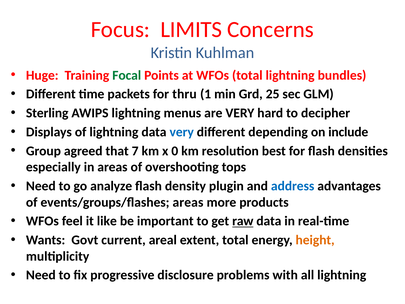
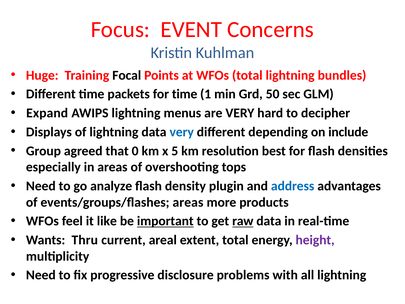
LIMITS: LIMITS -> EVENT
Focal colour: green -> black
for thru: thru -> time
25: 25 -> 50
Sterling: Sterling -> Expand
7: 7 -> 0
0: 0 -> 5
important underline: none -> present
Govt: Govt -> Thru
height colour: orange -> purple
